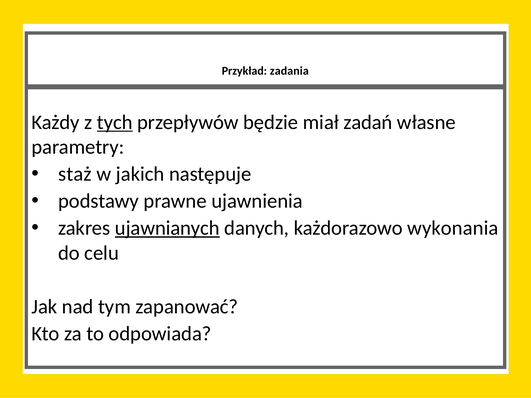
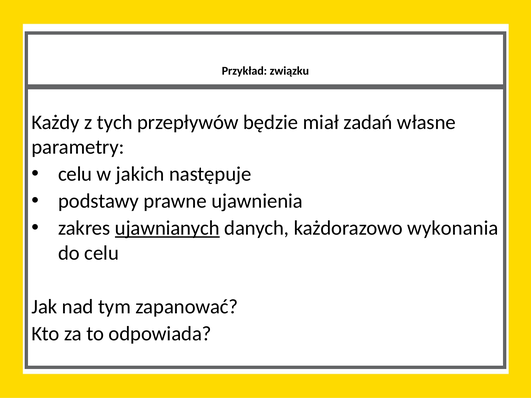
zadania: zadania -> związku
tych underline: present -> none
staż at (75, 174): staż -> celu
